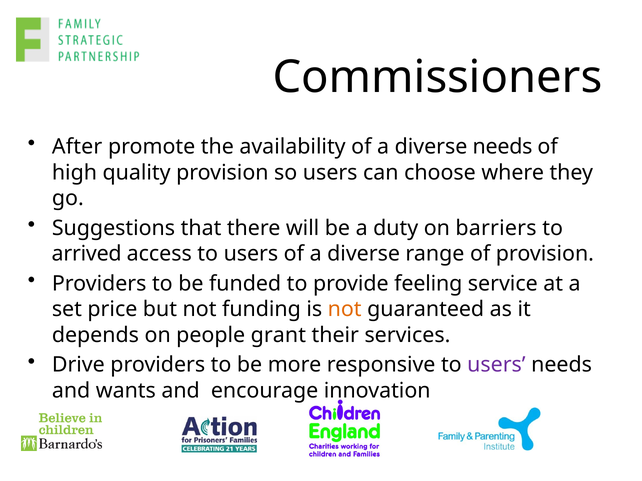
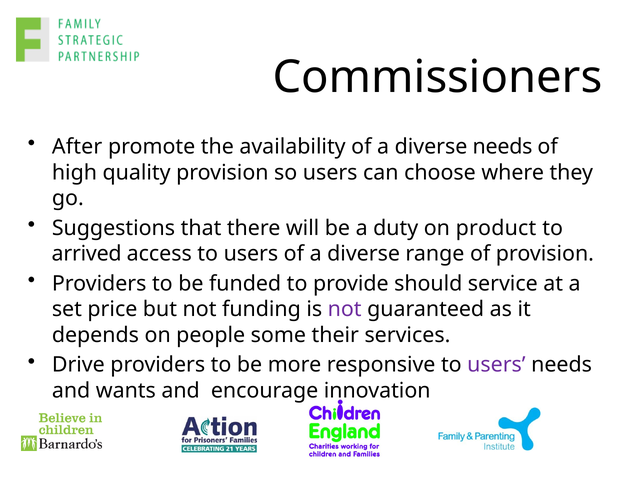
barriers: barriers -> product
feeling: feeling -> should
not at (345, 310) colour: orange -> purple
grant: grant -> some
